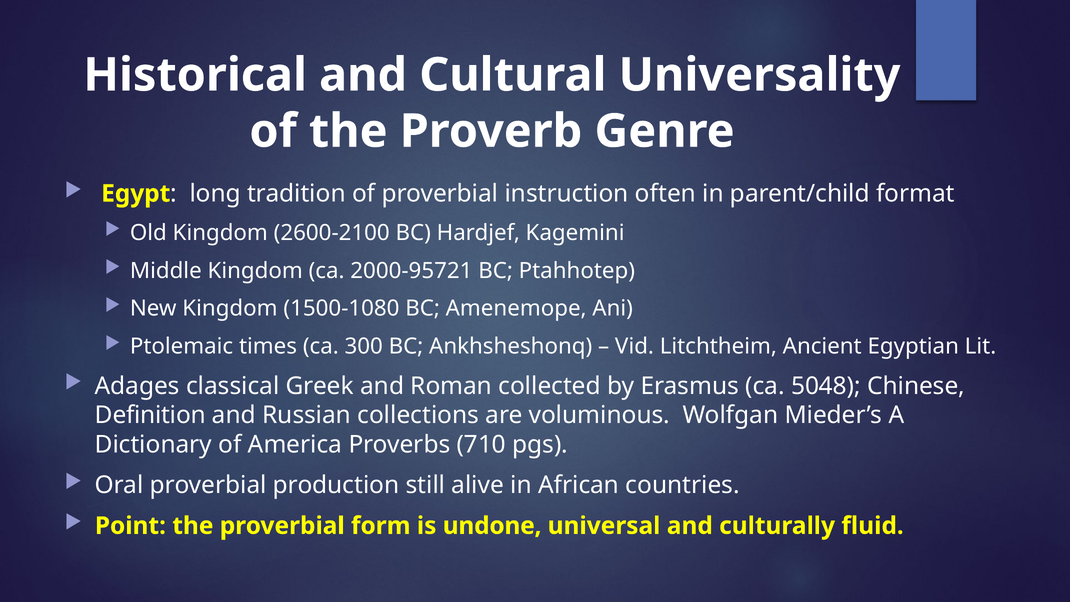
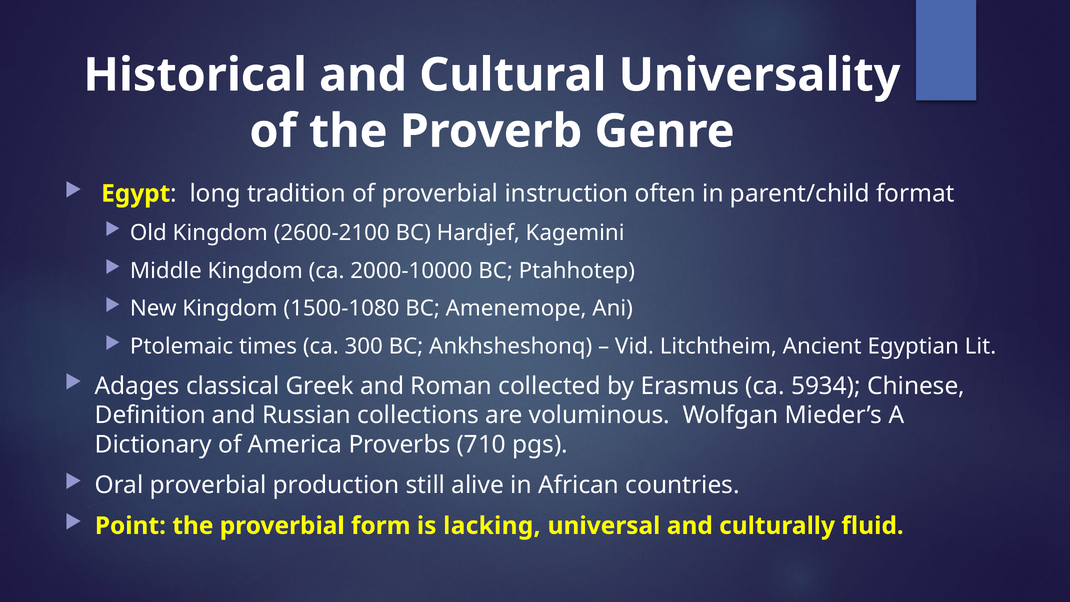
2000-95721: 2000-95721 -> 2000-10000
5048: 5048 -> 5934
undone: undone -> lacking
